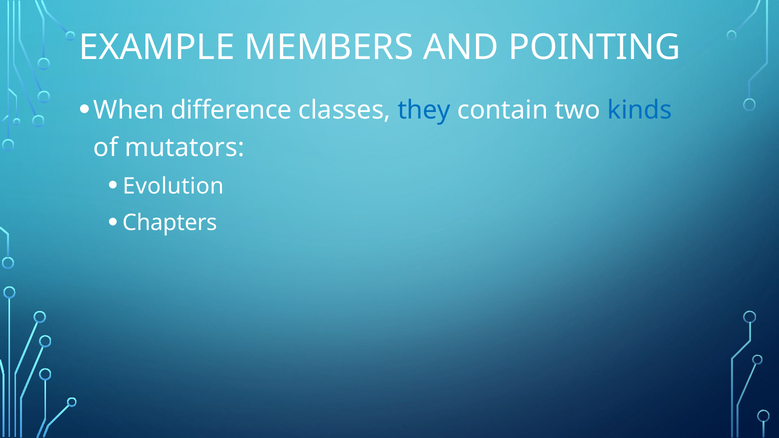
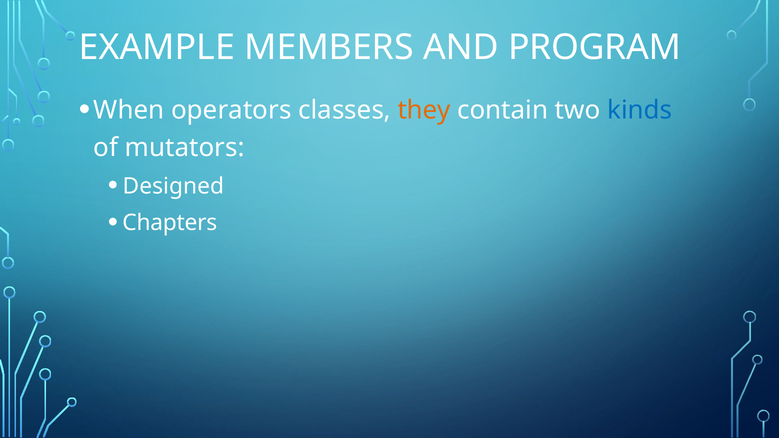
POINTING: POINTING -> PROGRAM
difference: difference -> operators
they colour: blue -> orange
Evolution: Evolution -> Designed
